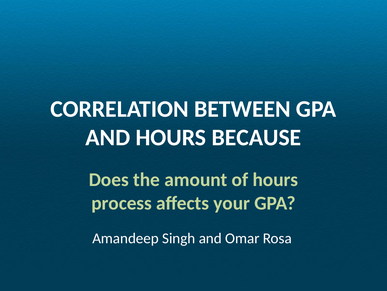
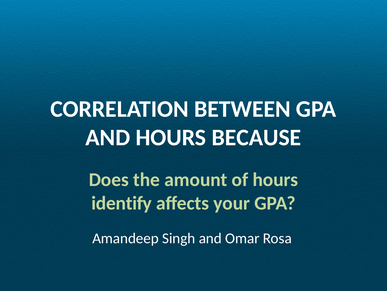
process: process -> identify
